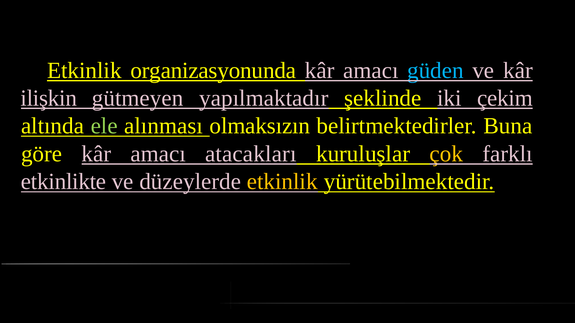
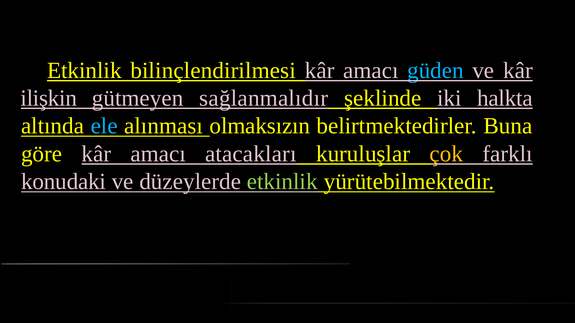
organizasyonunda: organizasyonunda -> bilinçlendirilmesi
yapılmaktadır: yapılmaktadır -> sağlanmalıdır
çekim: çekim -> halkta
ele colour: light green -> light blue
etkinlikte: etkinlikte -> konudaki
etkinlik at (282, 182) colour: yellow -> light green
